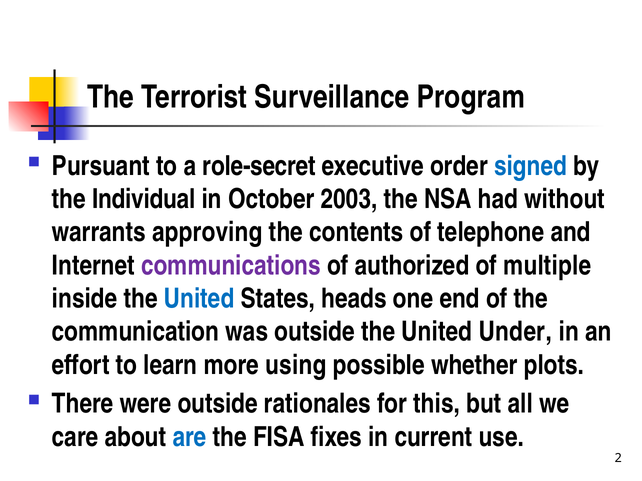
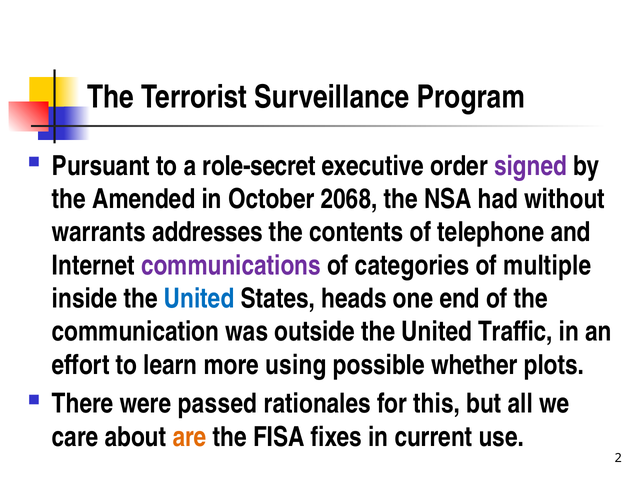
signed colour: blue -> purple
Individual: Individual -> Amended
2003: 2003 -> 2068
approving: approving -> addresses
authorized: authorized -> categories
Under: Under -> Traffic
were outside: outside -> passed
are colour: blue -> orange
